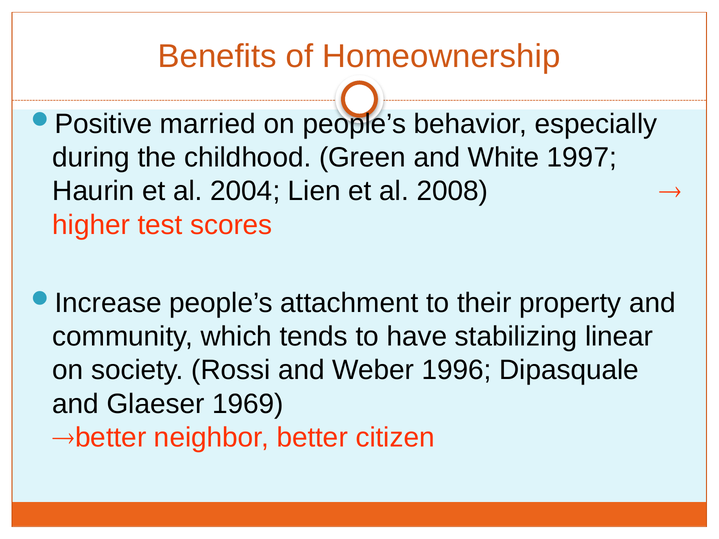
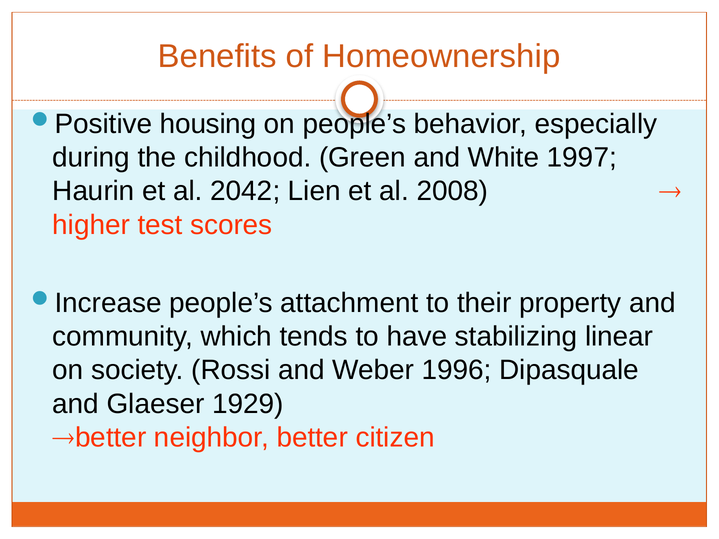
married: married -> housing
2004: 2004 -> 2042
1969: 1969 -> 1929
